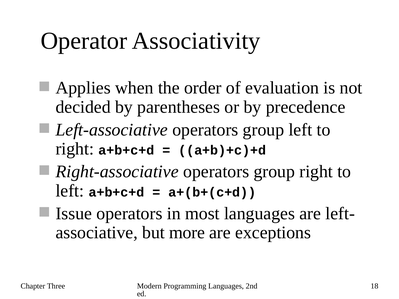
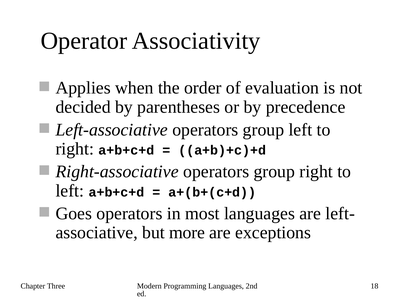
Issue: Issue -> Goes
